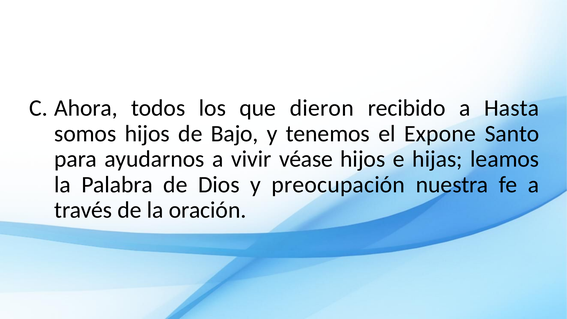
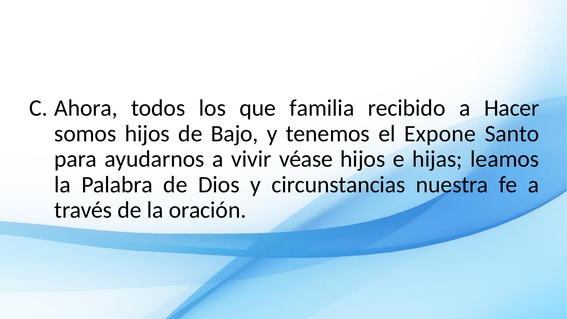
dieron: dieron -> familia
Hasta: Hasta -> Hacer
preocupación: preocupación -> circunstancias
